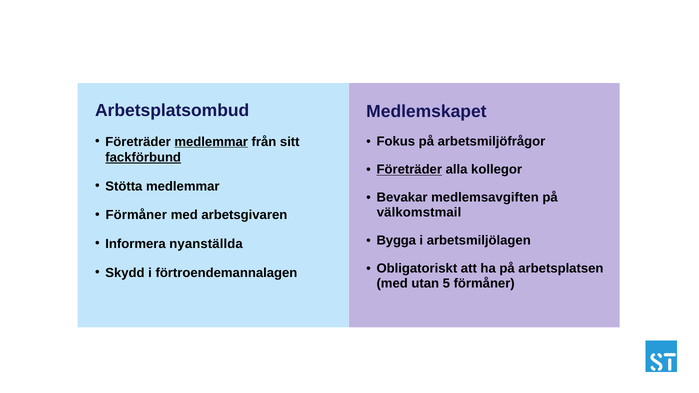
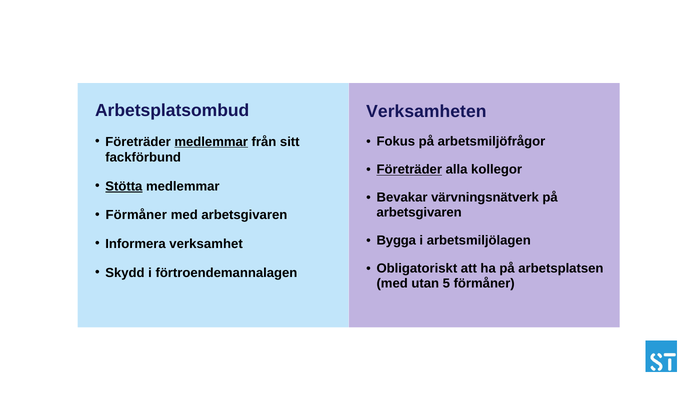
Medlemskapet: Medlemskapet -> Verksamheten
fackförbund underline: present -> none
Stötta underline: none -> present
medlemsavgiften: medlemsavgiften -> värvningsnätverk
välkomstmail at (419, 213): välkomstmail -> arbetsgivaren
nyanställda: nyanställda -> verksamhet
